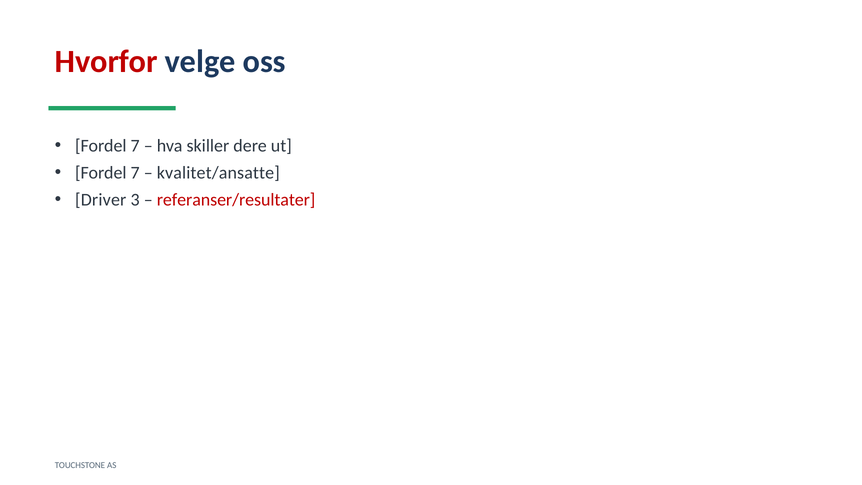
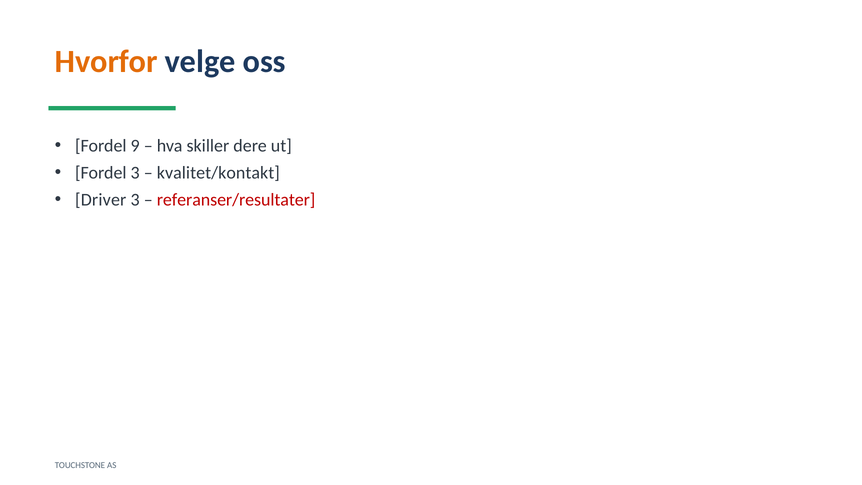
Hvorfor colour: red -> orange
7 at (135, 146): 7 -> 9
7 at (135, 173): 7 -> 3
kvalitet/ansatte: kvalitet/ansatte -> kvalitet/kontakt
